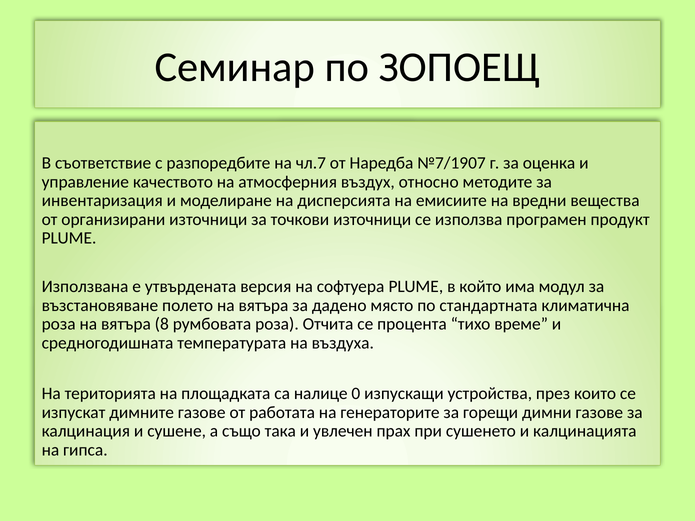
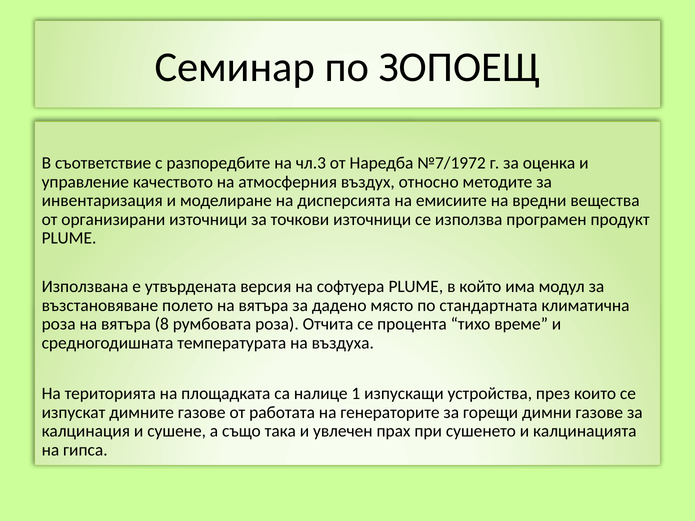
чл.7: чл.7 -> чл.3
№7/1907: №7/1907 -> №7/1972
0: 0 -> 1
